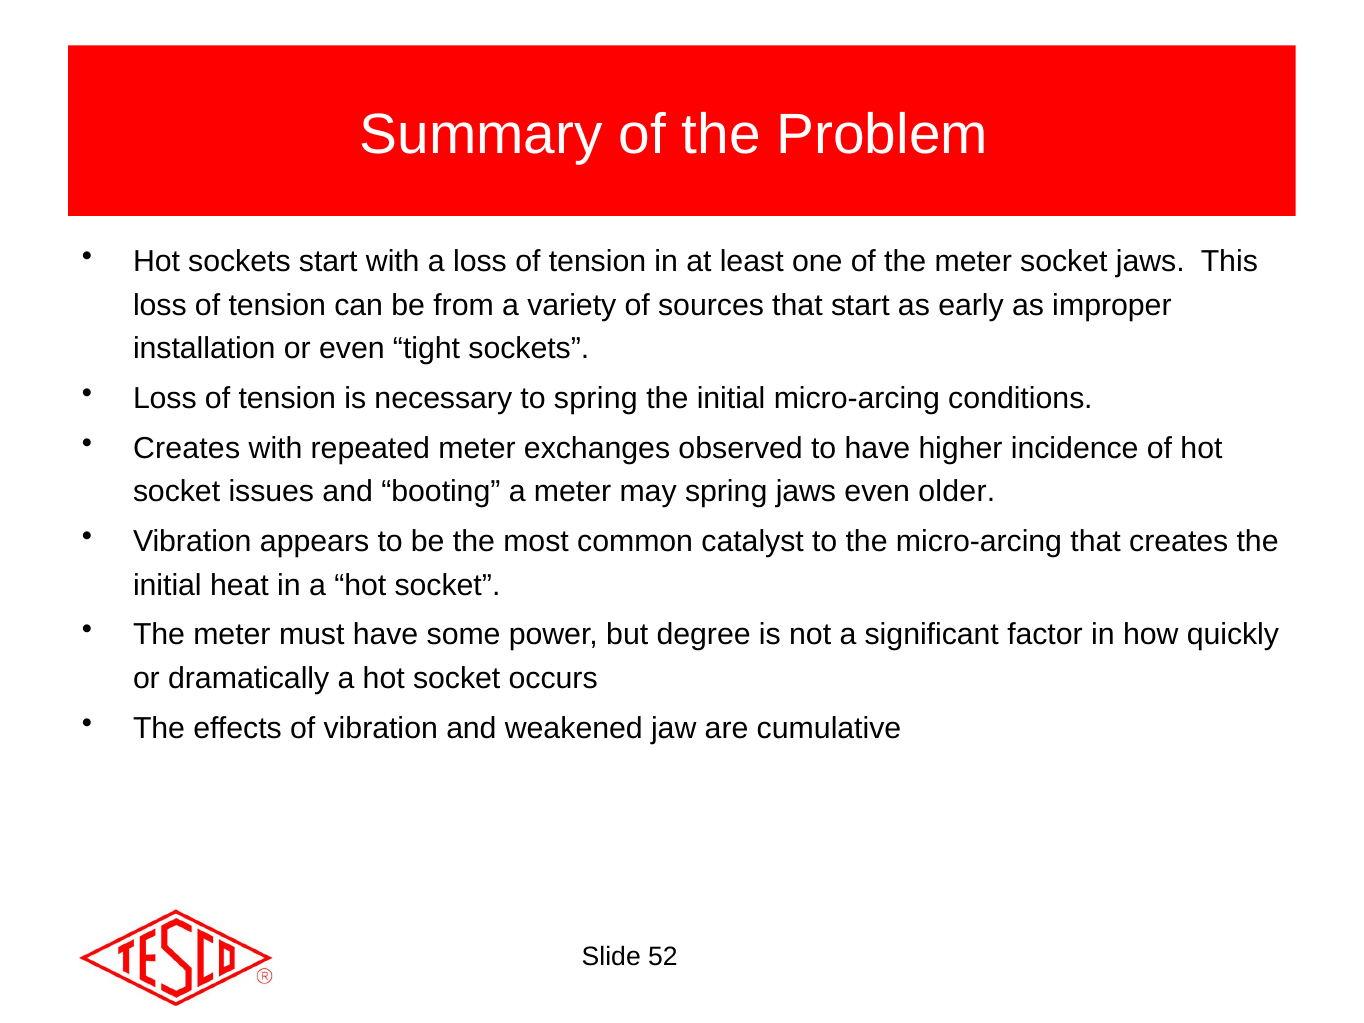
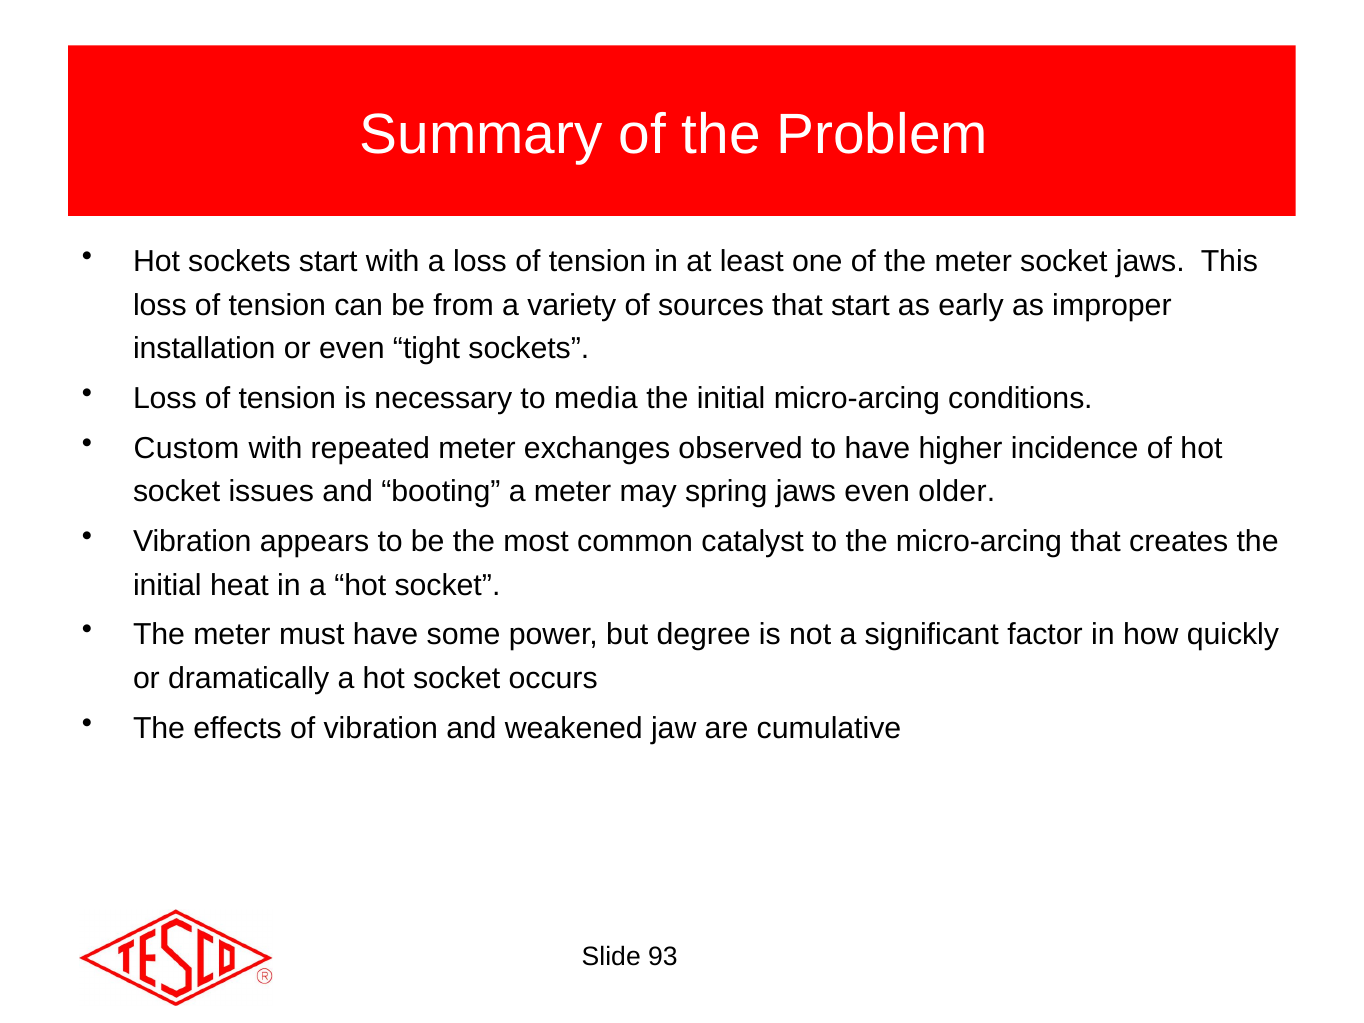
to spring: spring -> media
Creates at (187, 448): Creates -> Custom
52: 52 -> 93
